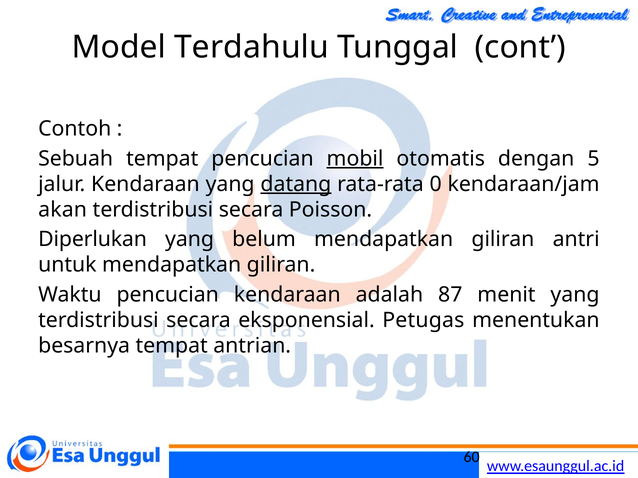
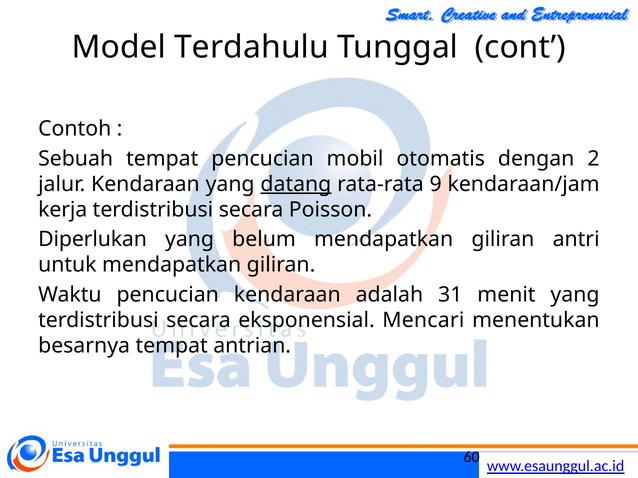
mobil underline: present -> none
5: 5 -> 2
0: 0 -> 9
akan: akan -> kerja
87: 87 -> 31
Petugas: Petugas -> Mencari
